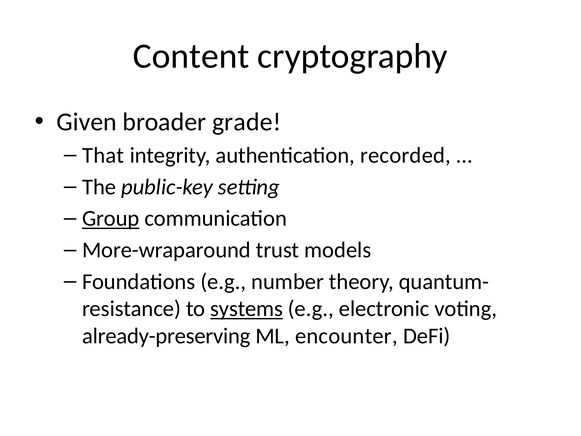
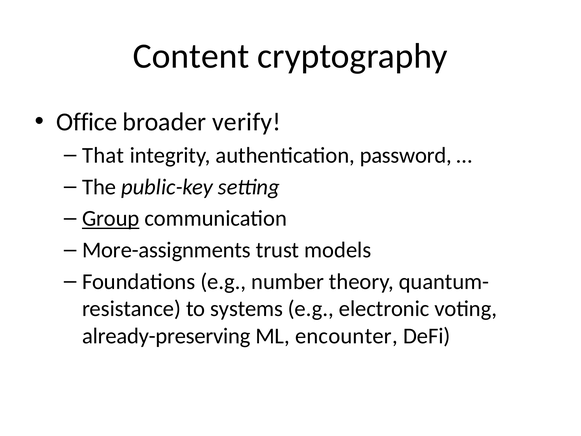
Given: Given -> Office
grade: grade -> verify
recorded: recorded -> password
More-wraparound: More-wraparound -> More-assignments
systems underline: present -> none
